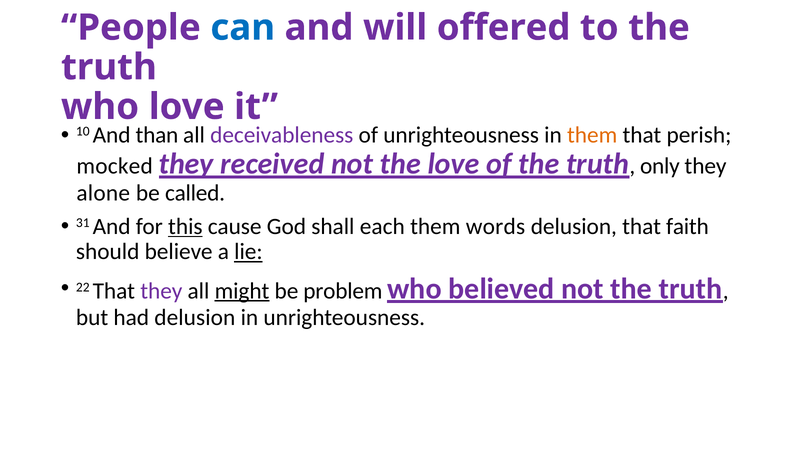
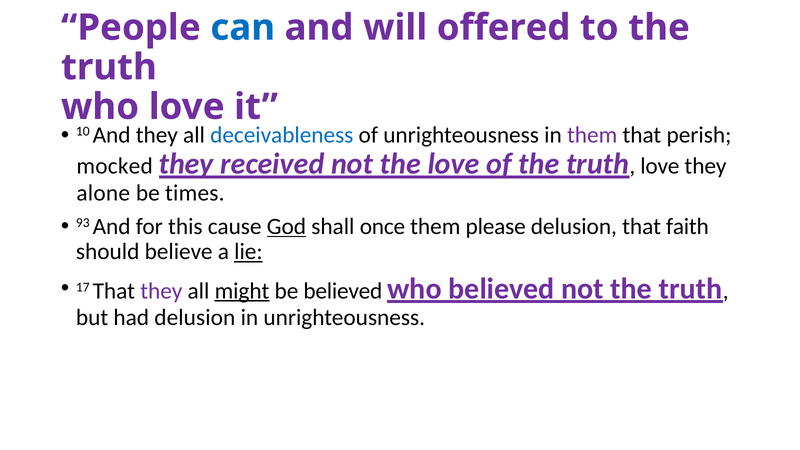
than at (157, 135): than -> they
deceivableness colour: purple -> blue
them at (592, 135) colour: orange -> purple
only at (660, 166): only -> love
called: called -> times
31: 31 -> 93
this underline: present -> none
God underline: none -> present
each: each -> once
words: words -> please
22: 22 -> 17
be problem: problem -> believed
